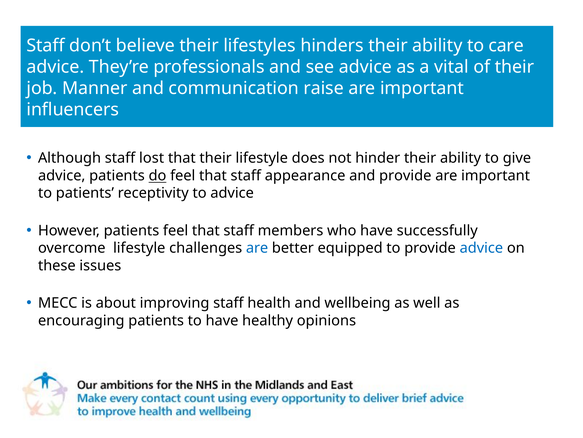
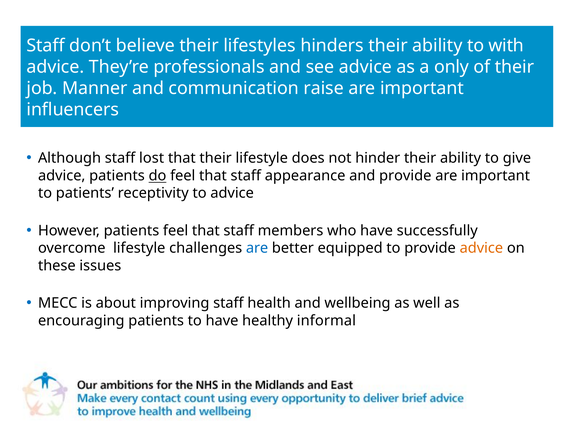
care: care -> with
vital: vital -> only
advice at (481, 248) colour: blue -> orange
opinions: opinions -> informal
